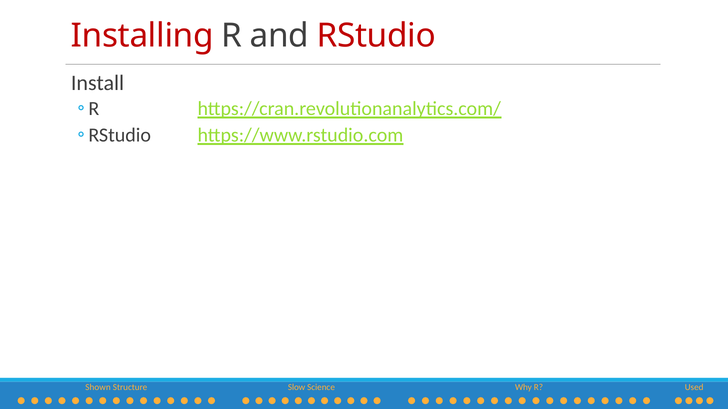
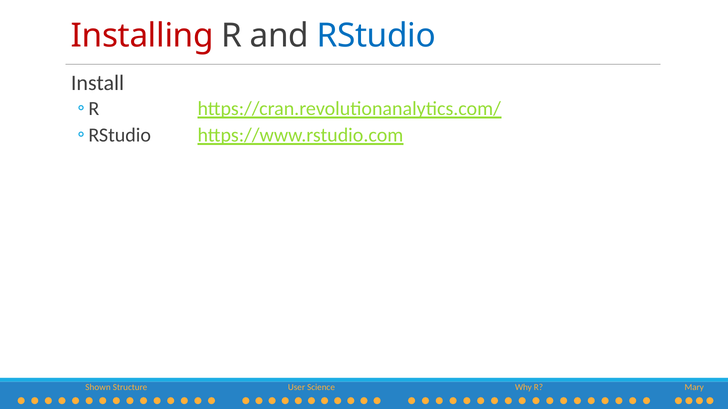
RStudio colour: red -> blue
Slow: Slow -> User
Used: Used -> Mary
